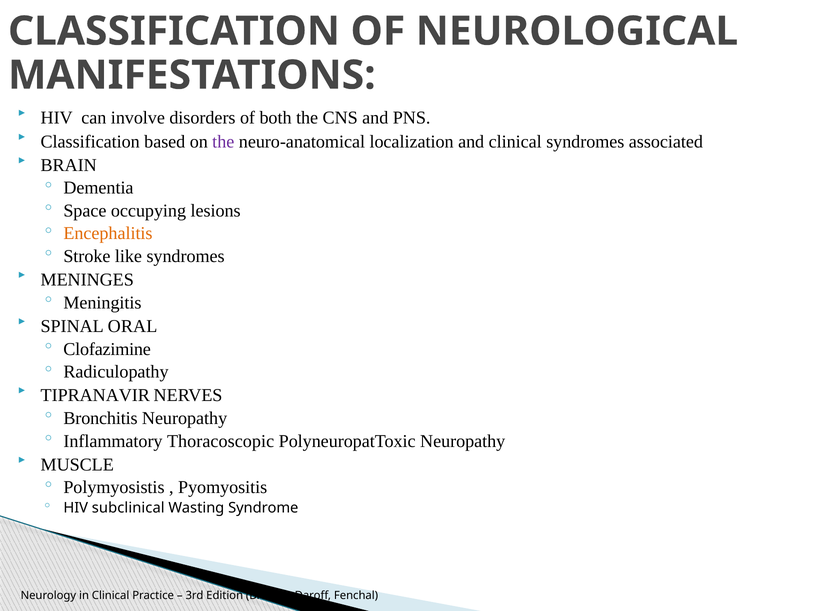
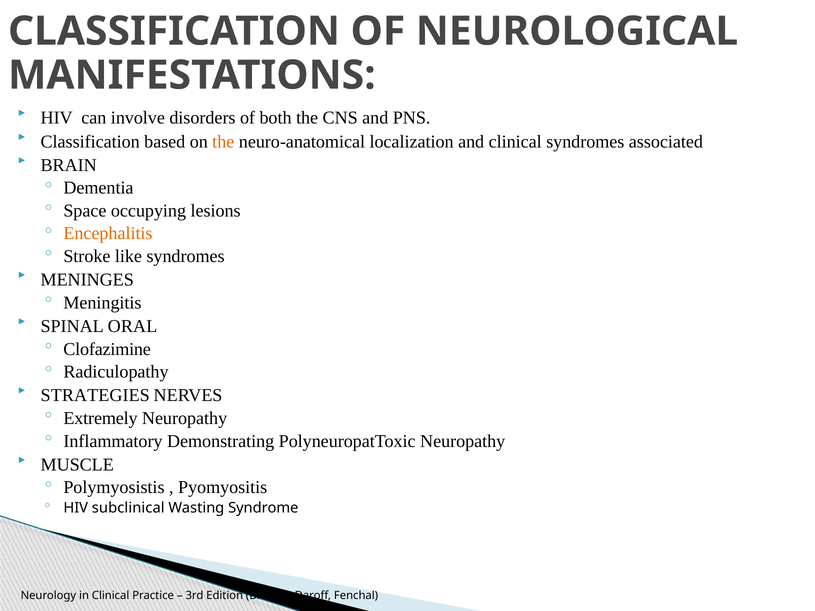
the at (223, 142) colour: purple -> orange
TIPRANAVIR: TIPRANAVIR -> STRATEGIES
Bronchitis: Bronchitis -> Extremely
Thoracoscopic: Thoracoscopic -> Demonstrating
